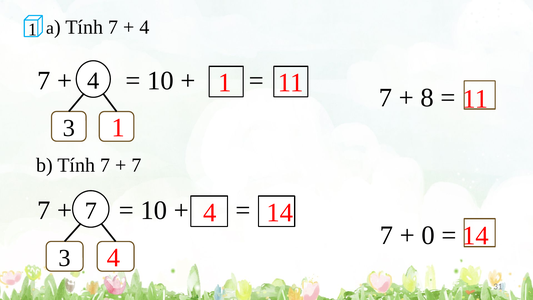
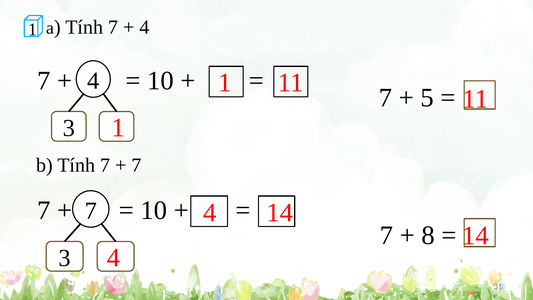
8: 8 -> 5
0: 0 -> 8
